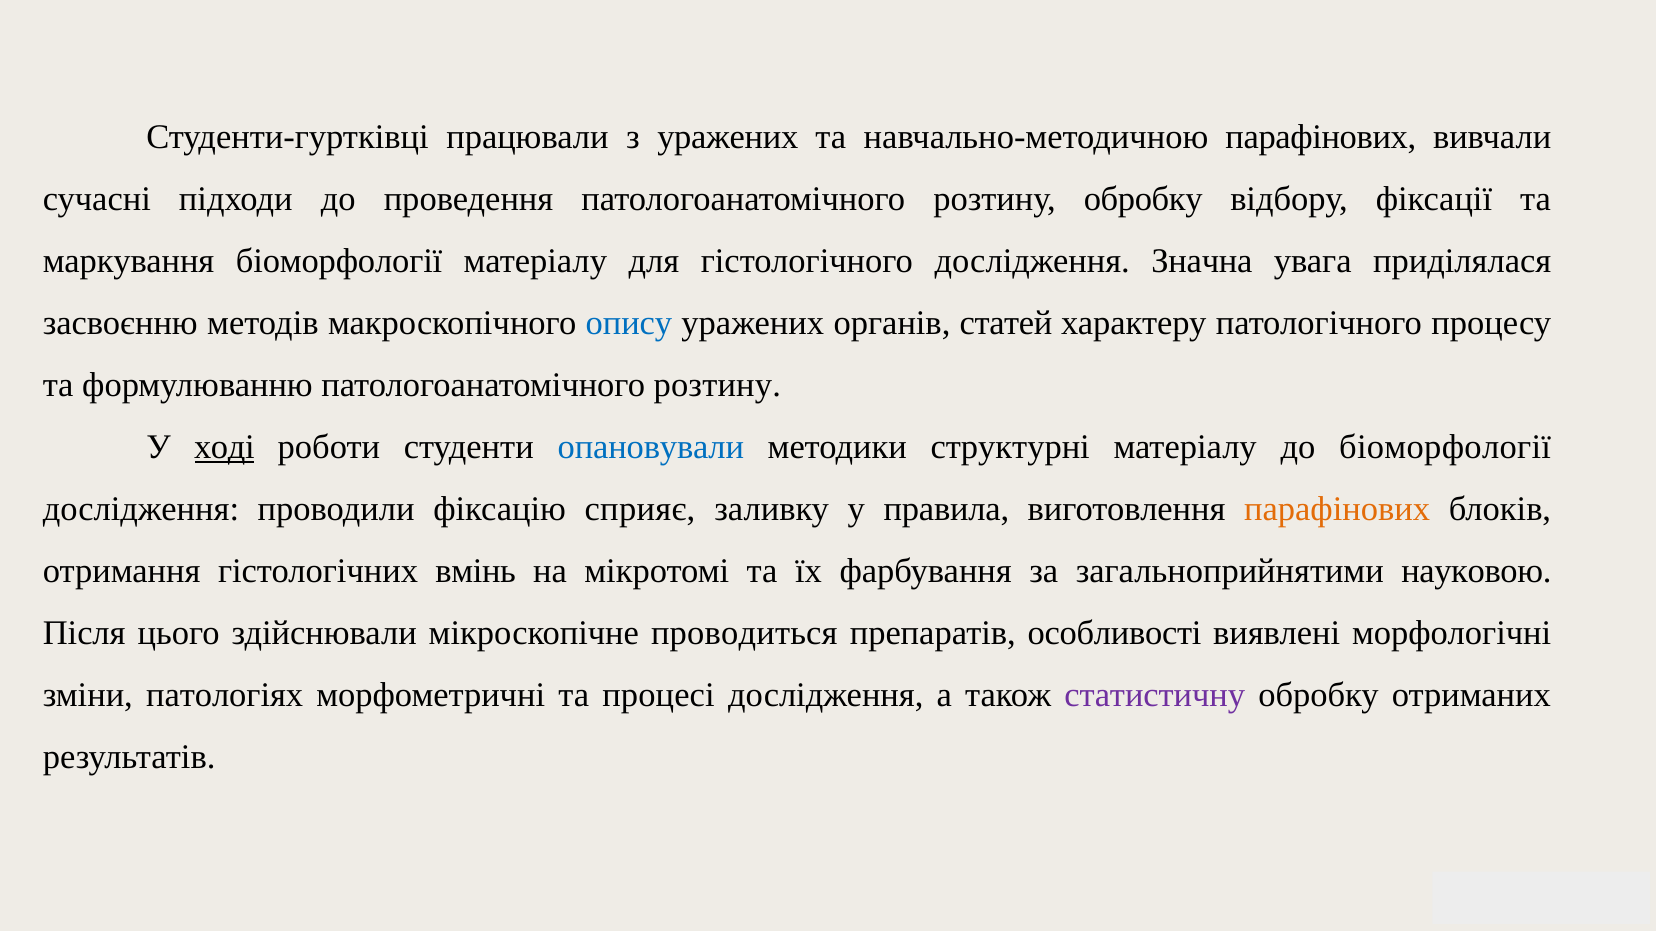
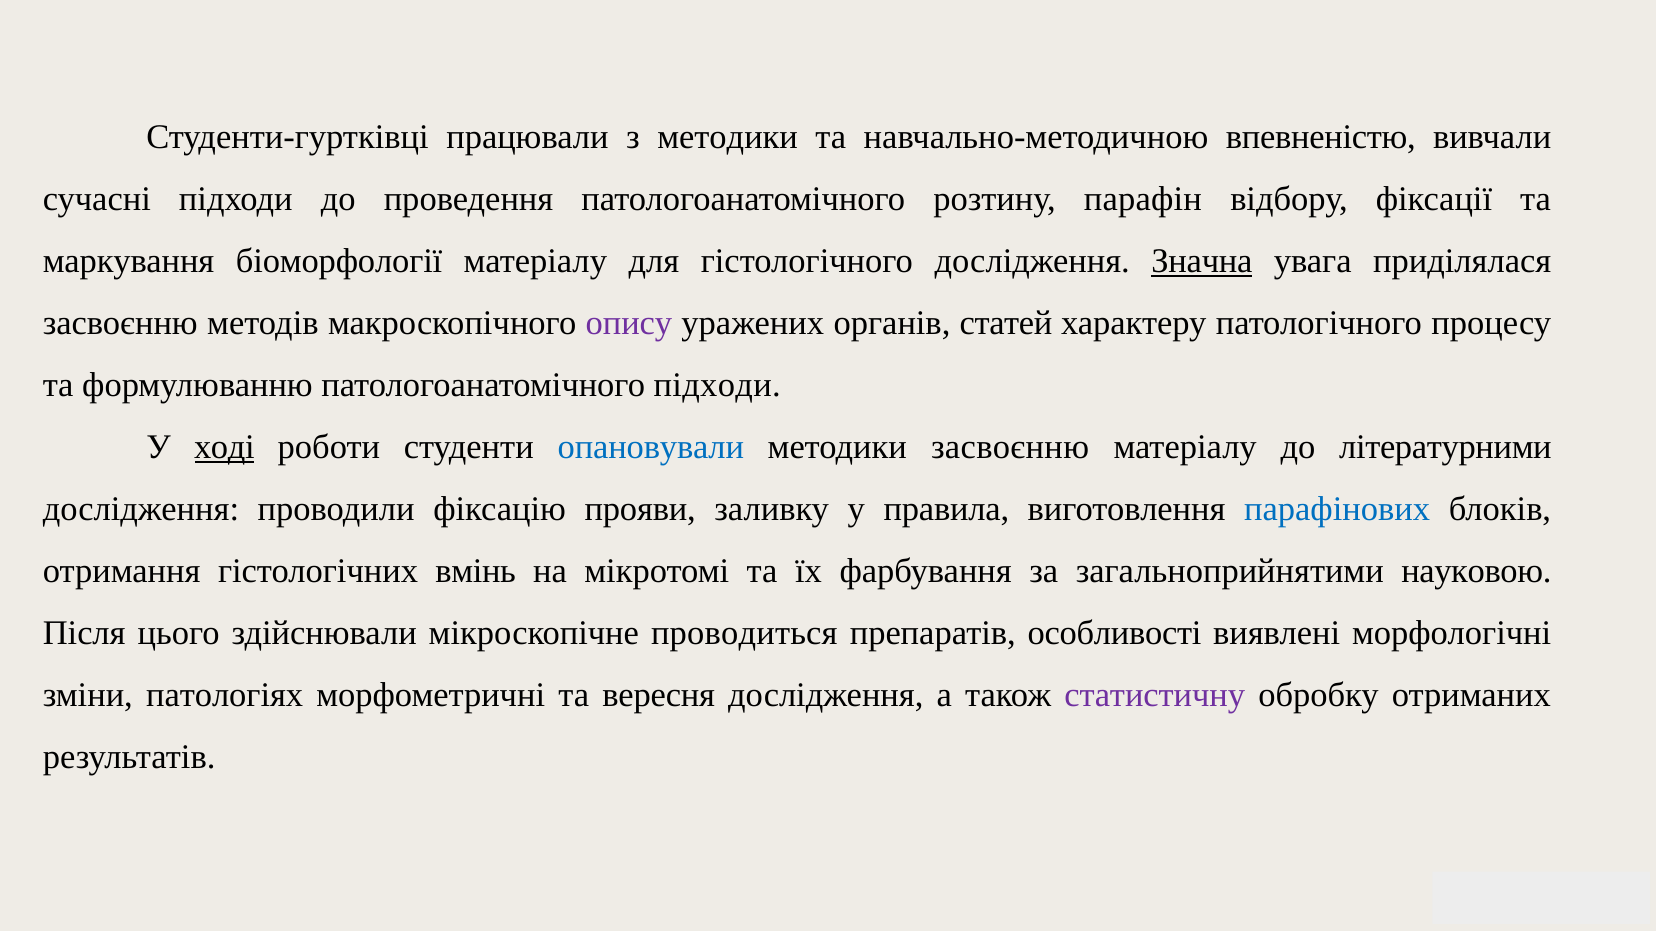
з уражених: уражених -> методики
навчально-методичною парафінових: парафінових -> впевненістю
розтину обробку: обробку -> парафін
Значна underline: none -> present
опису colour: blue -> purple
формулюванню патологоанатомічного розтину: розтину -> підходи
методики структурні: структурні -> засвоєнню
до біоморфології: біоморфології -> літературними
сприяє: сприяє -> прояви
парафінових at (1337, 510) colour: orange -> blue
процесі: процесі -> вересня
